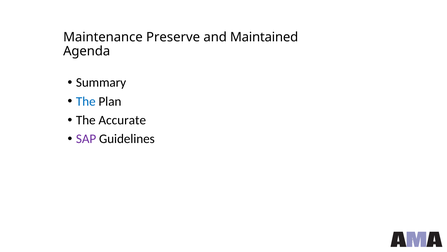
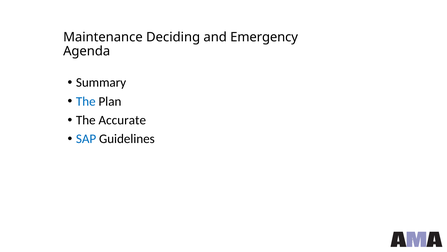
Preserve: Preserve -> Deciding
Maintained: Maintained -> Emergency
SAP colour: purple -> blue
